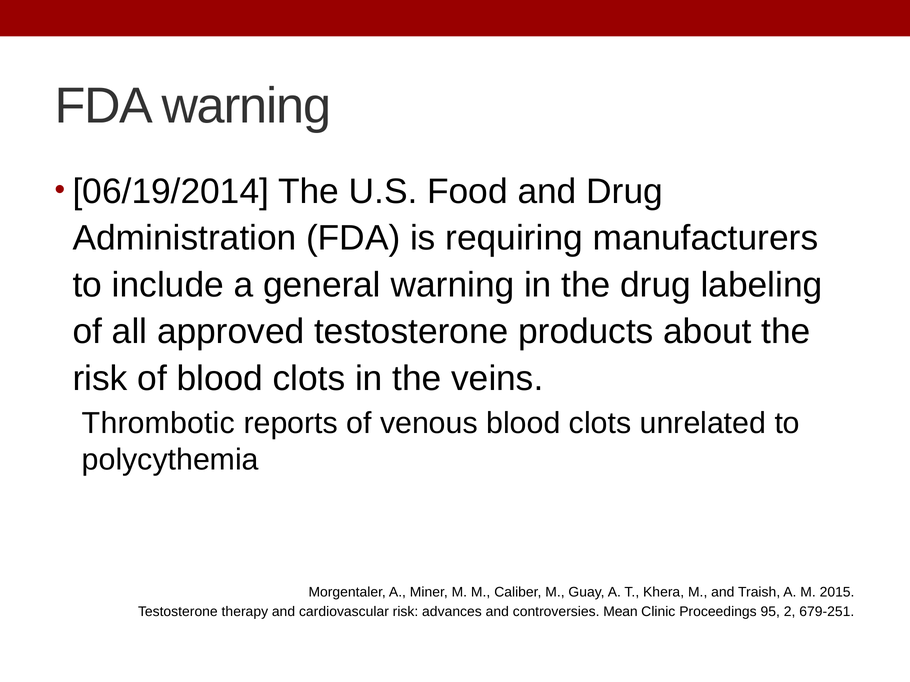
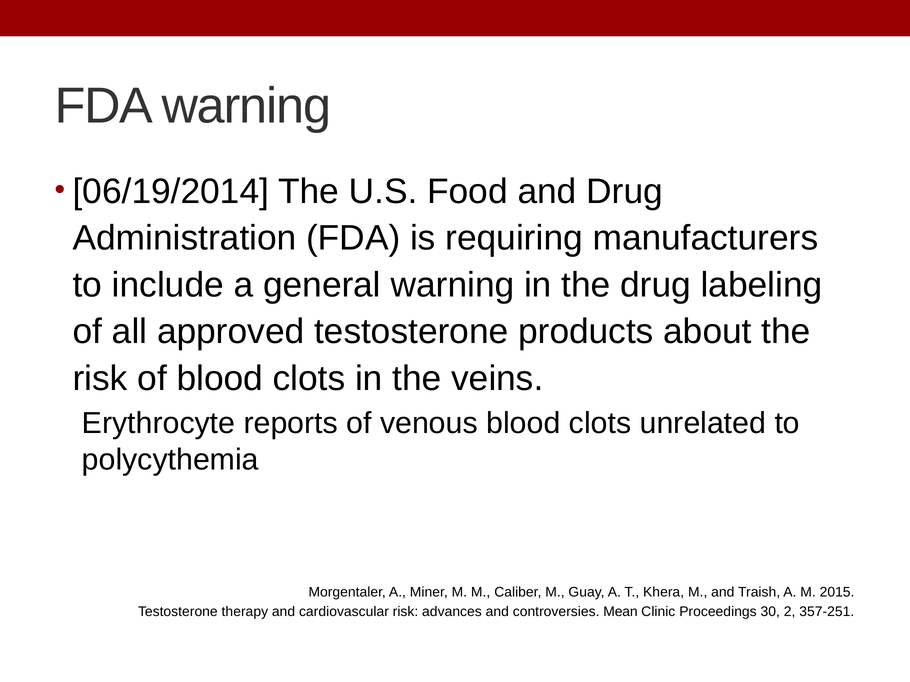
Thrombotic: Thrombotic -> Erythrocyte
95: 95 -> 30
679-251: 679-251 -> 357-251
